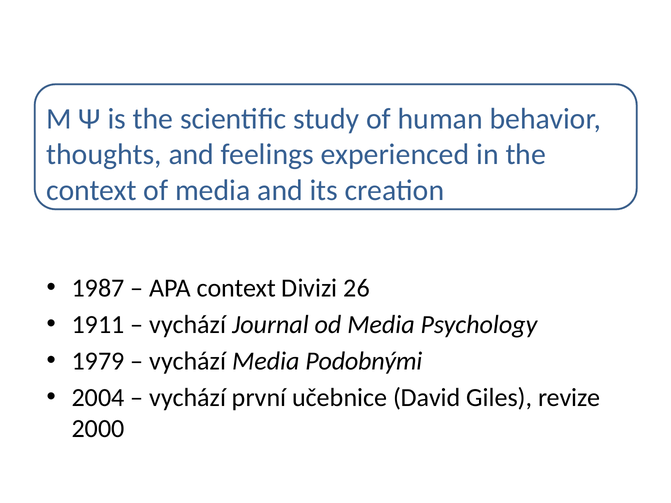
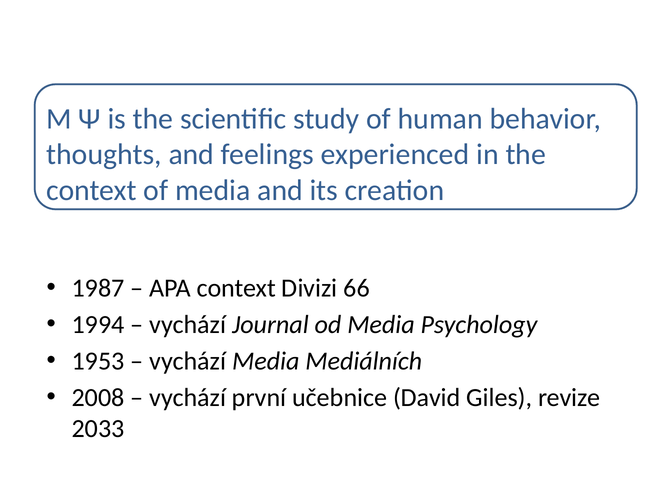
26: 26 -> 66
1911: 1911 -> 1994
1979: 1979 -> 1953
Podobnými: Podobnými -> Mediálních
2004: 2004 -> 2008
2000: 2000 -> 2033
